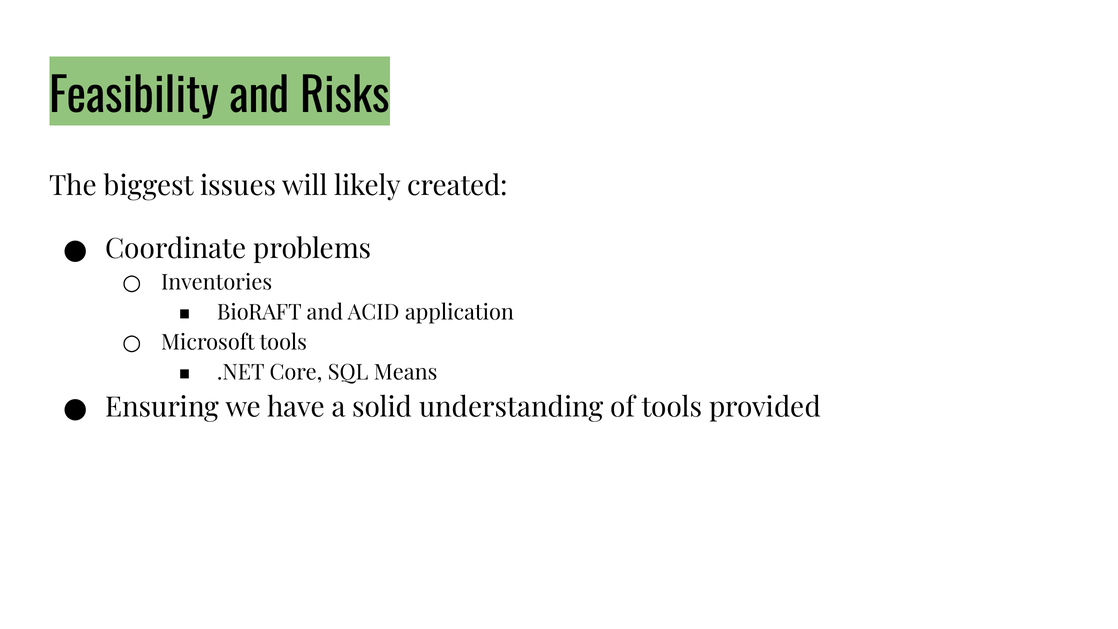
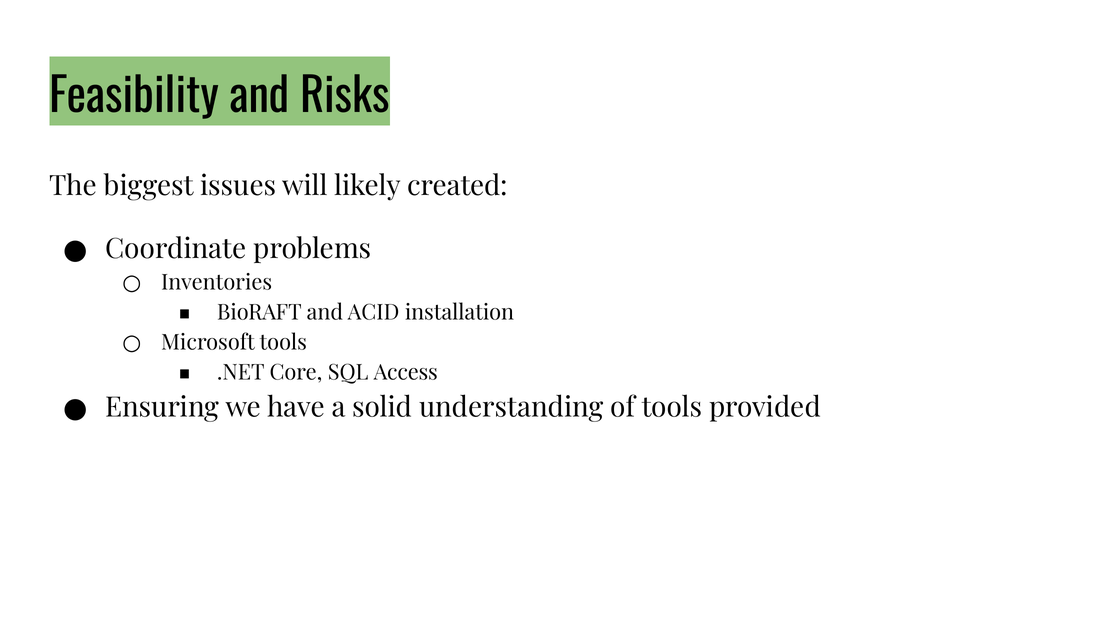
application: application -> installation
Means: Means -> Access
